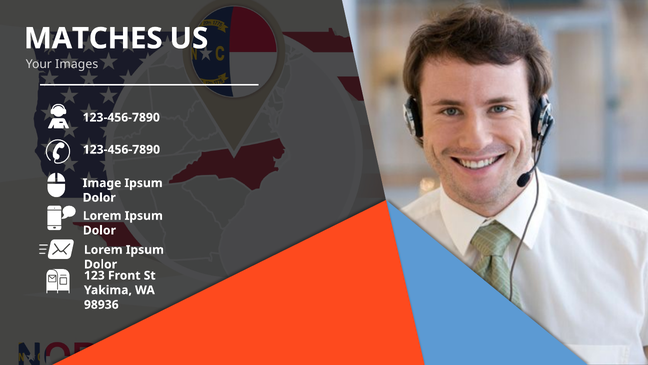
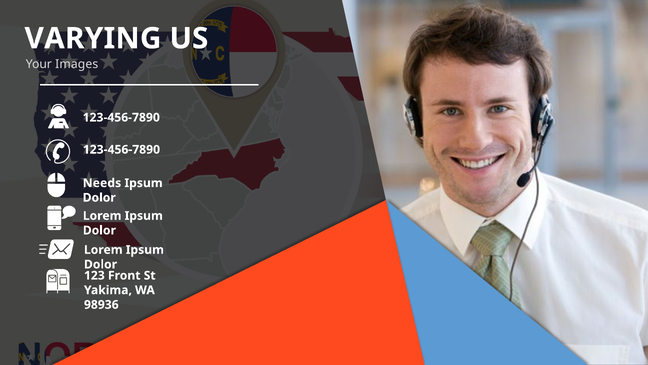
MATCHES: MATCHES -> VARYING
Image: Image -> Needs
